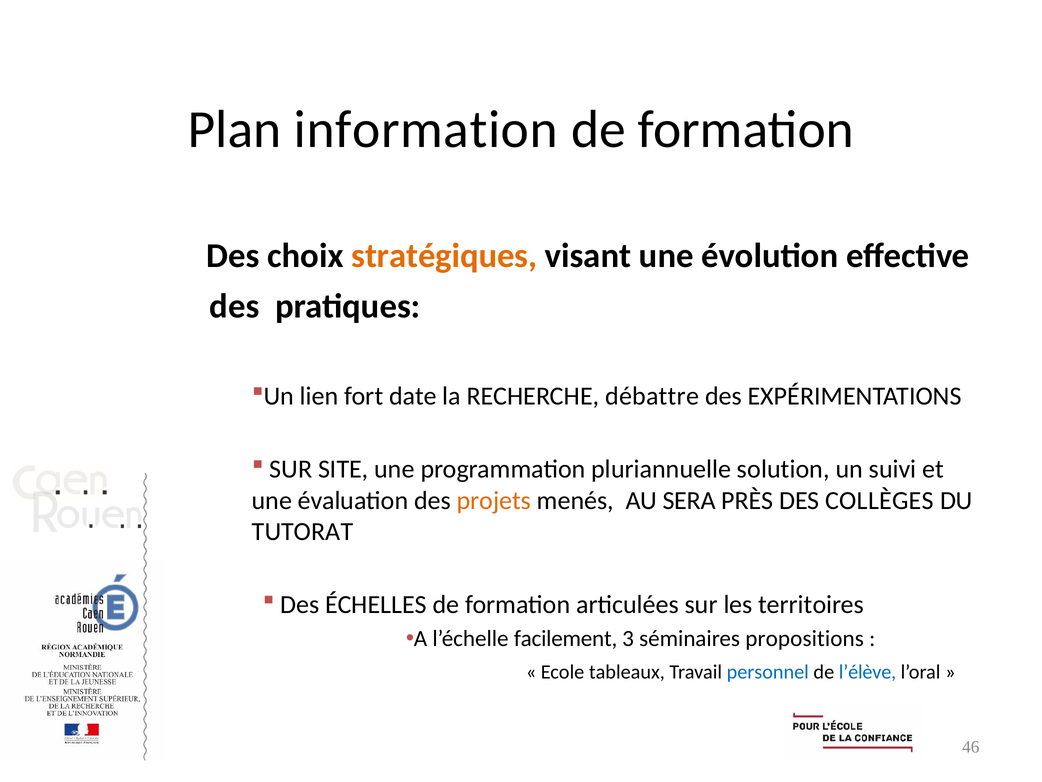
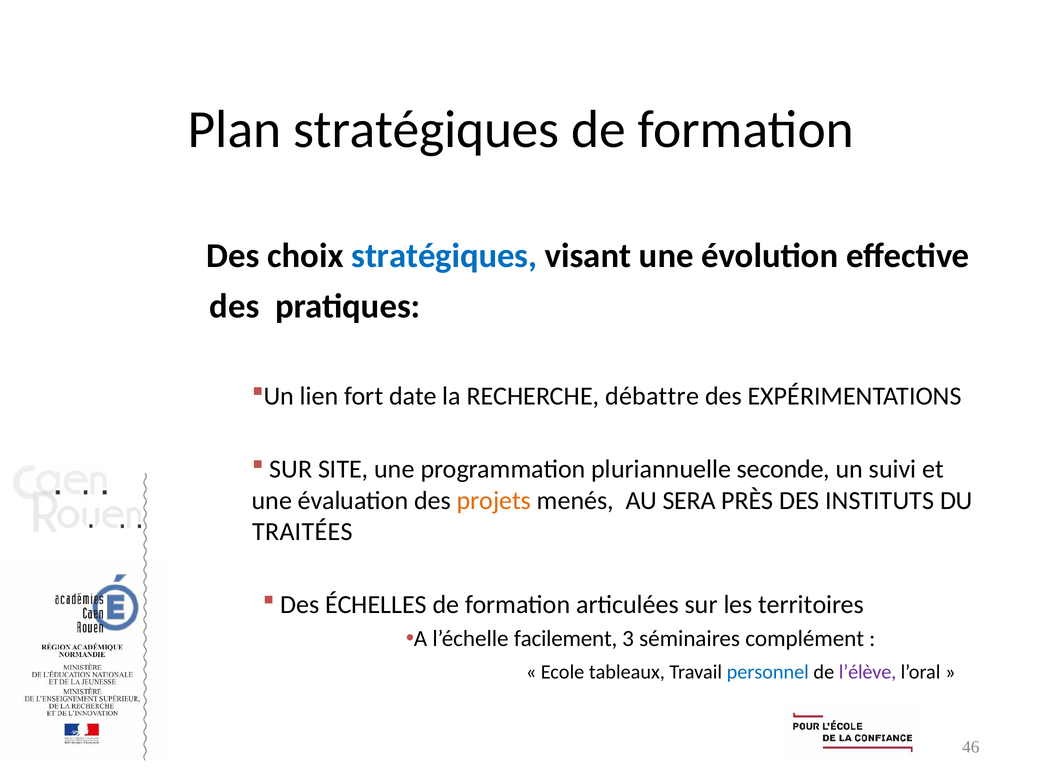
Plan information: information -> stratégiques
stratégiques at (444, 256) colour: orange -> blue
solution: solution -> seconde
COLLÈGES: COLLÈGES -> INSTITUTS
TUTORAT: TUTORAT -> TRAITÉES
propositions: propositions -> complément
l’élève colour: blue -> purple
